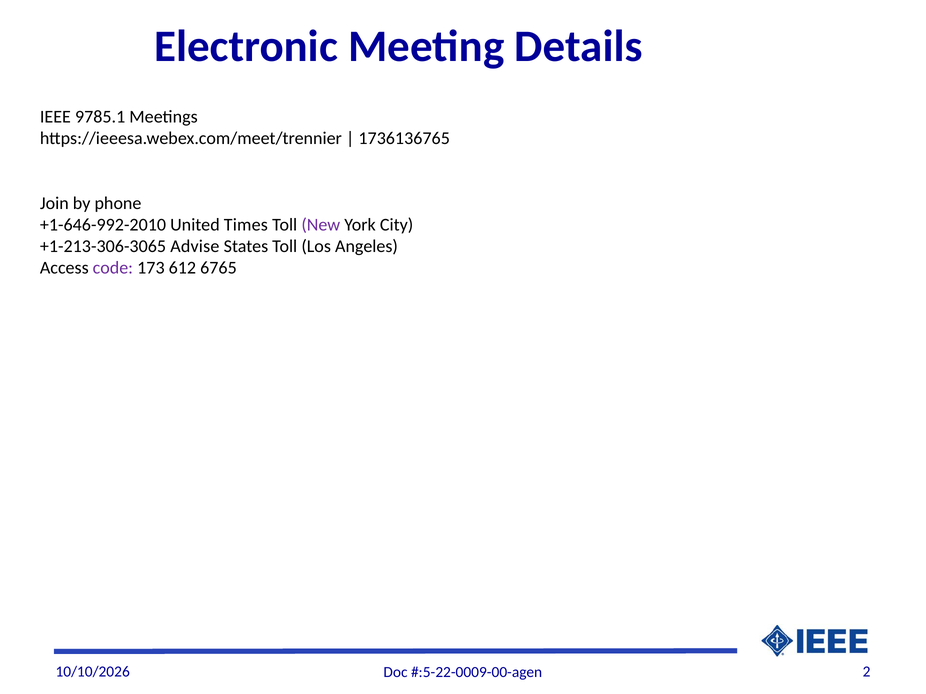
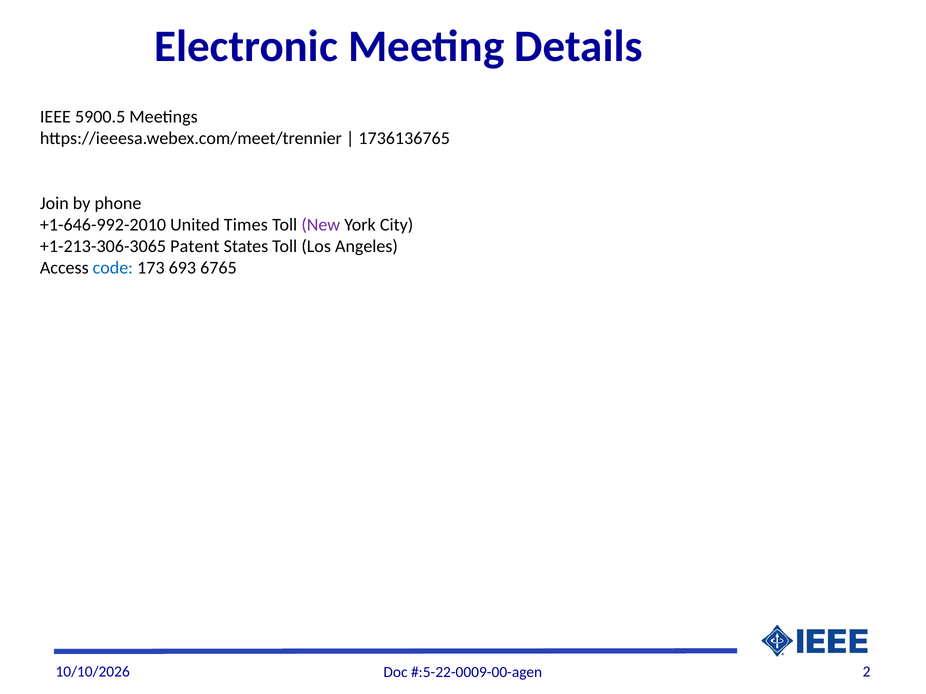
9785.1: 9785.1 -> 5900.5
Advise: Advise -> Patent
code colour: purple -> blue
612: 612 -> 693
